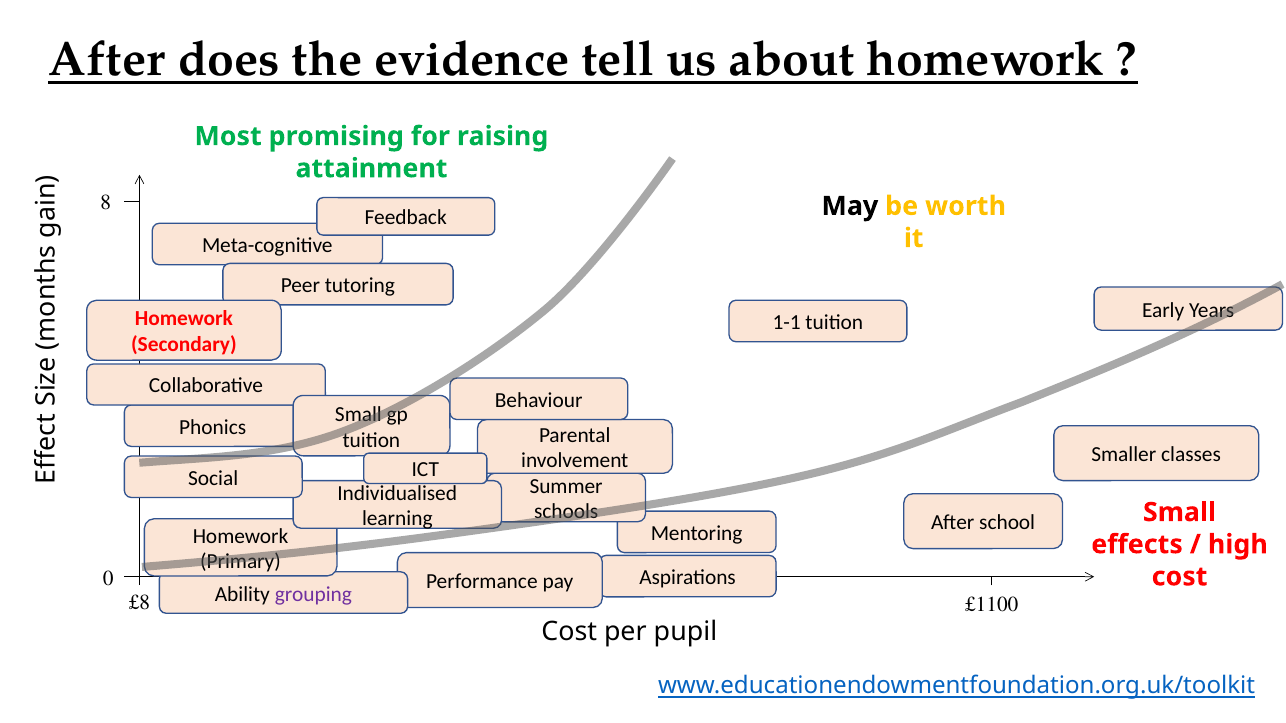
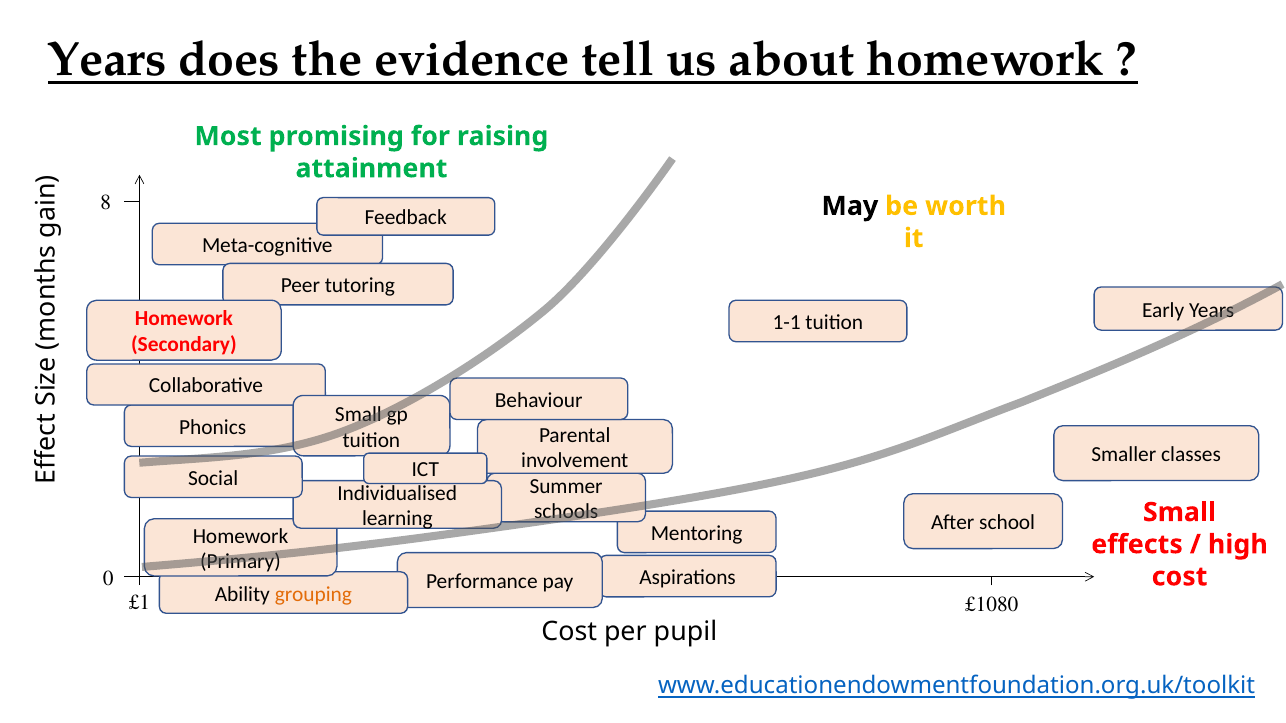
After at (107, 59): After -> Years
grouping colour: purple -> orange
£8: £8 -> £1
£1100: £1100 -> £1080
